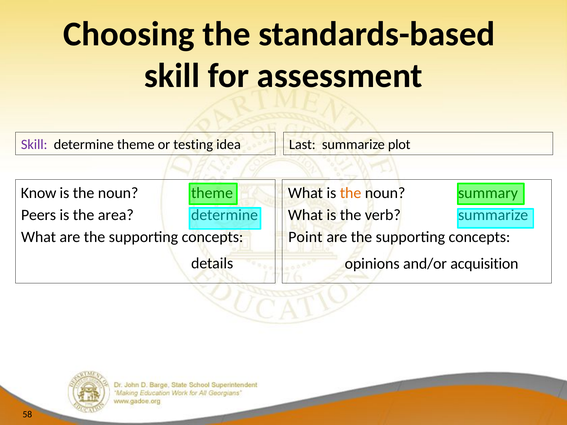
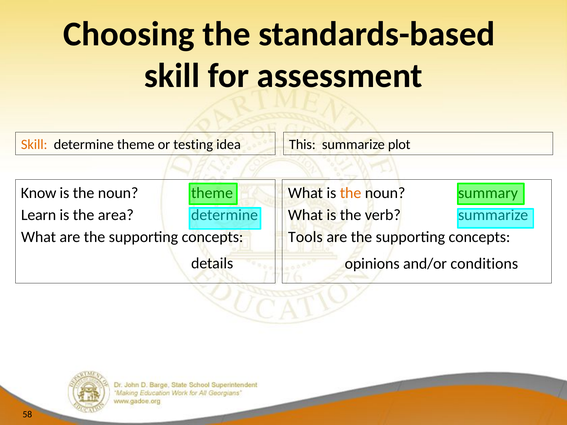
Skill at (34, 145) colour: purple -> orange
Last: Last -> This
Peers: Peers -> Learn
Point: Point -> Tools
acquisition: acquisition -> conditions
